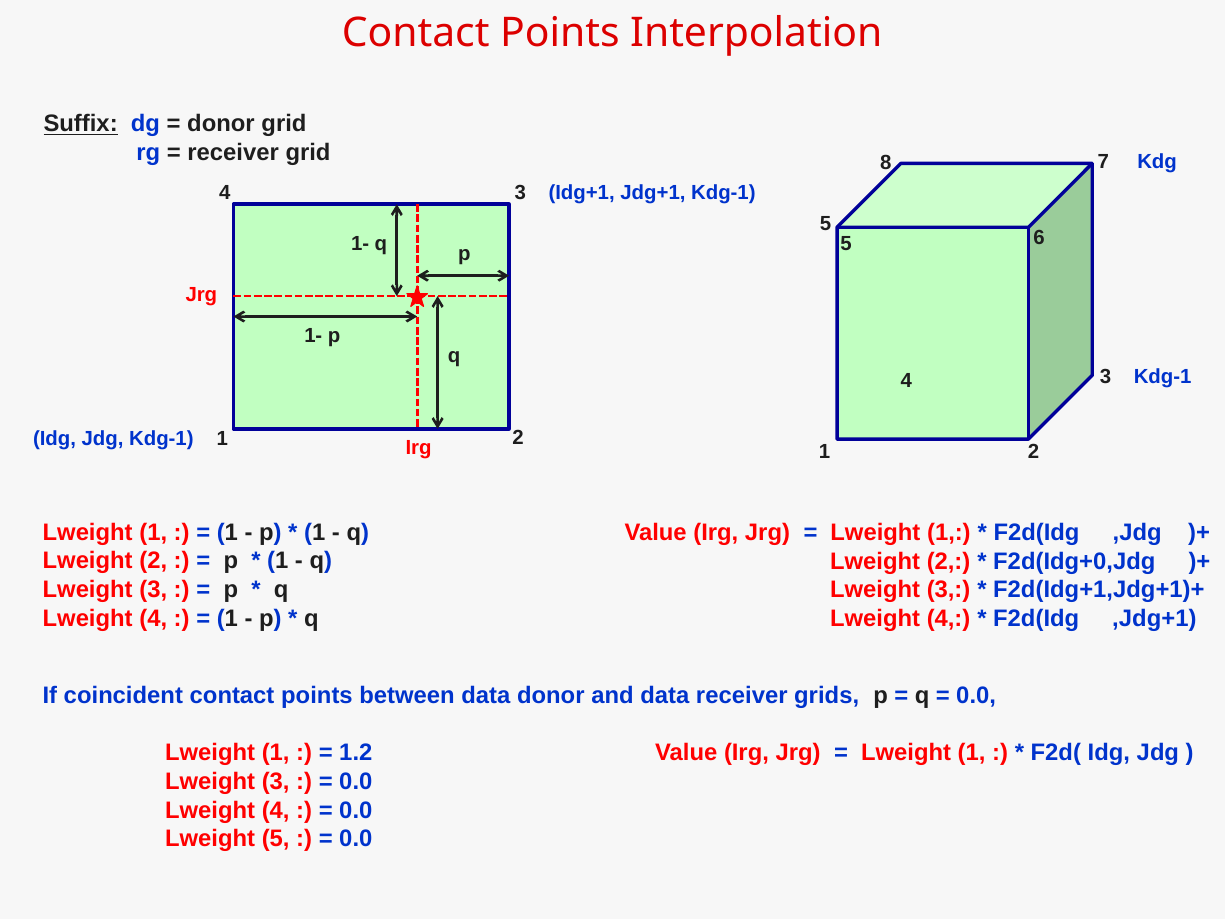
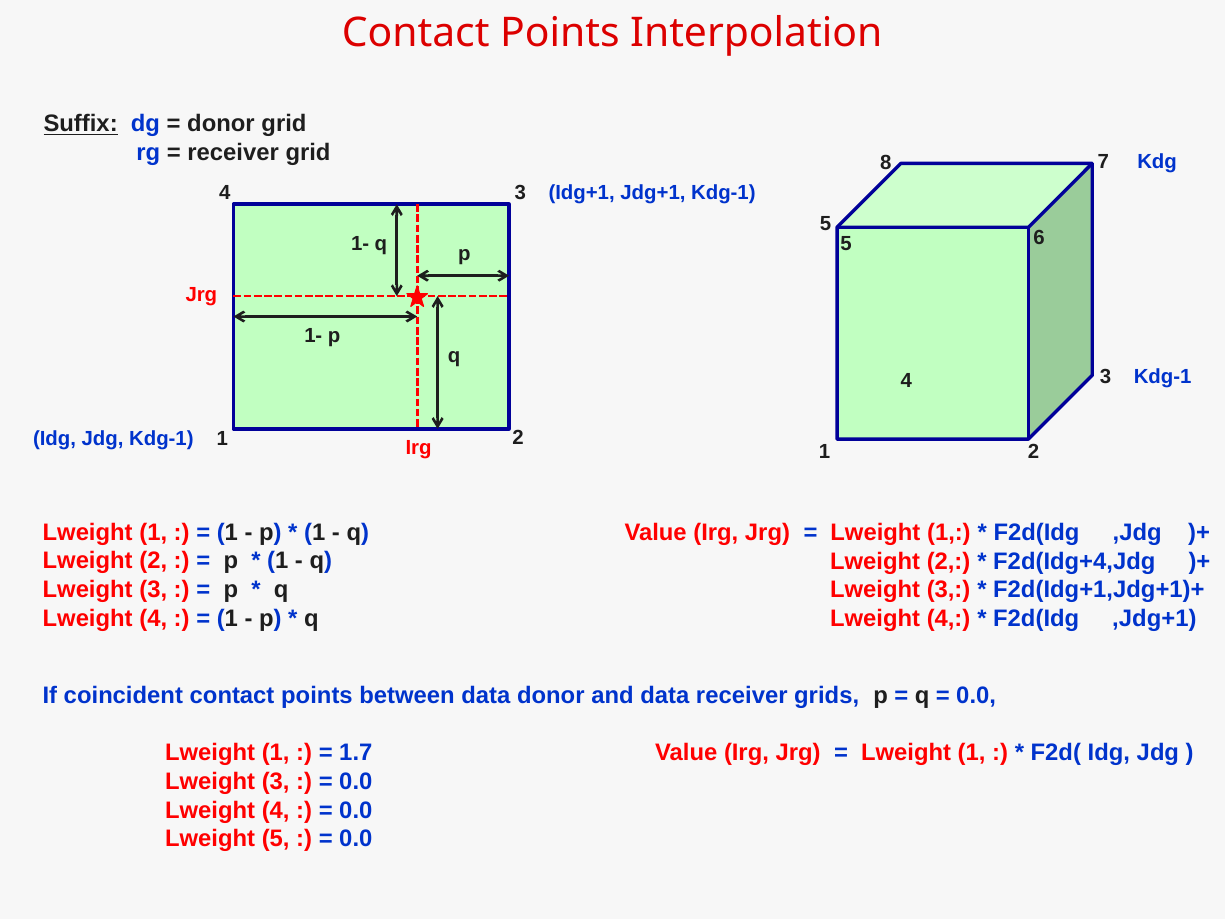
F2d(Idg+0,Jdg: F2d(Idg+0,Jdg -> F2d(Idg+4,Jdg
1.2: 1.2 -> 1.7
